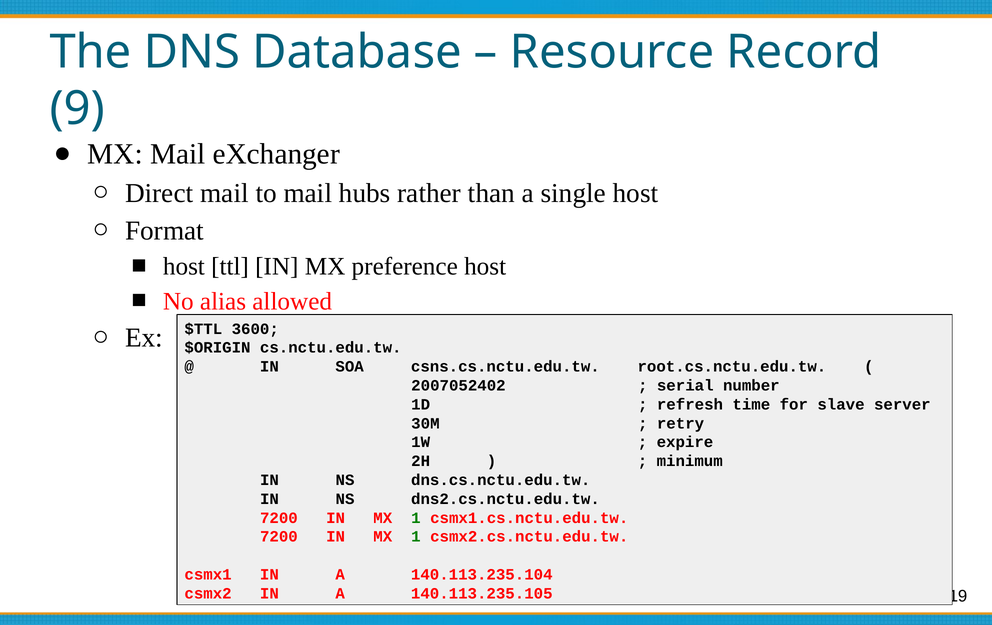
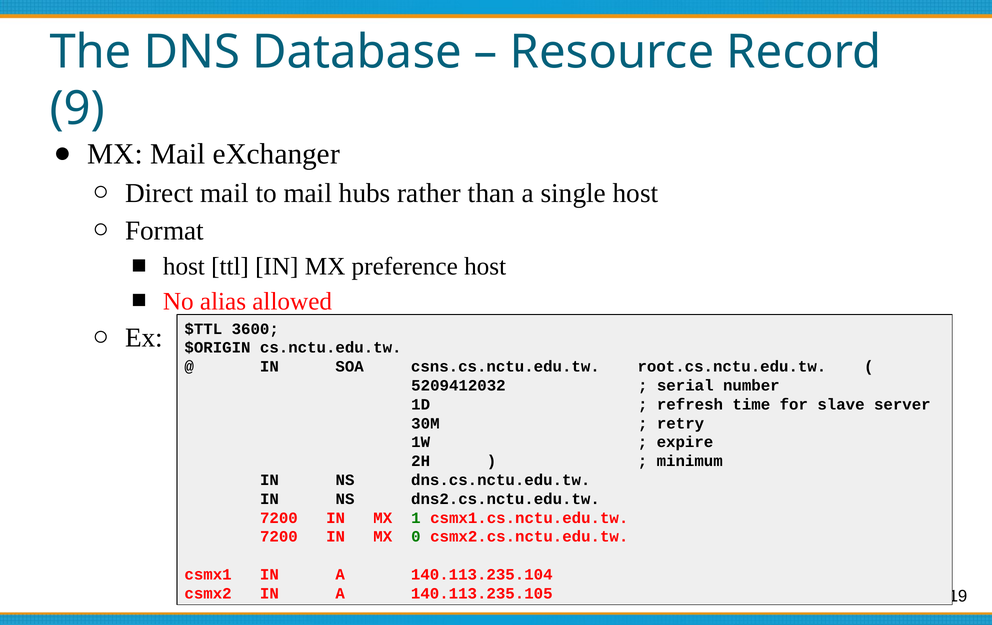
2007052402: 2007052402 -> 5209412032
1 at (416, 537): 1 -> 0
